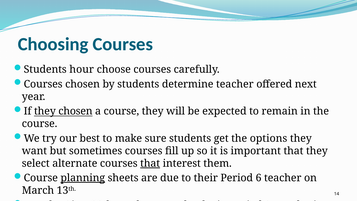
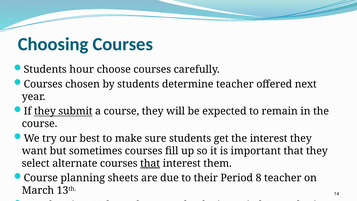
they chosen: chosen -> submit
the options: options -> interest
planning underline: present -> none
6: 6 -> 8
